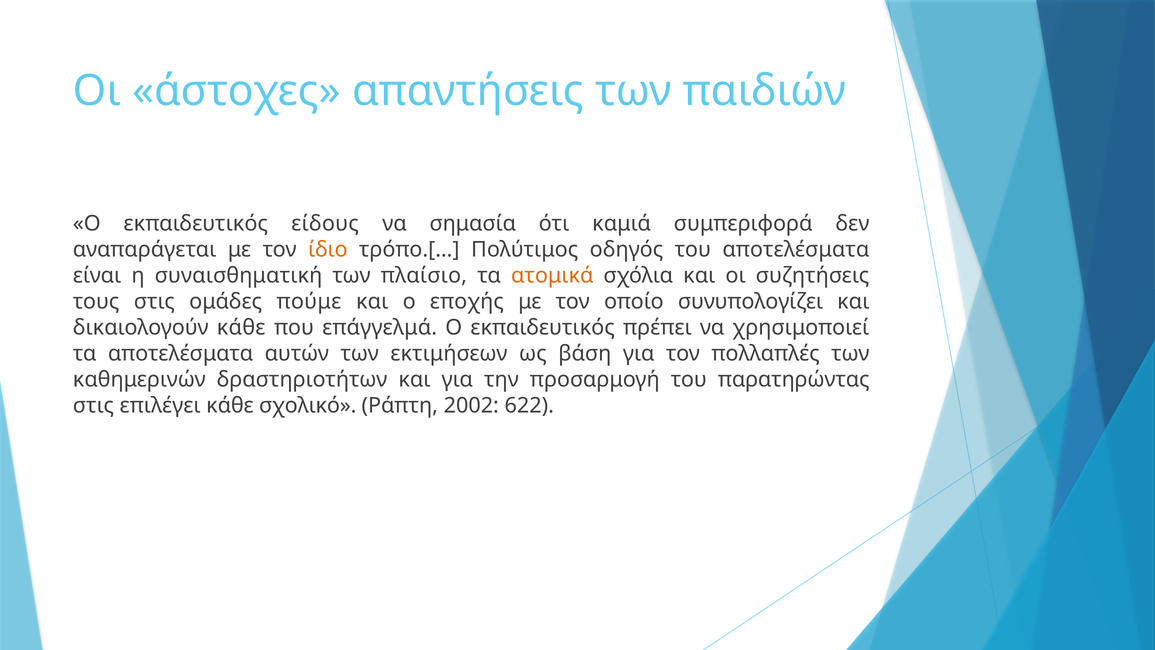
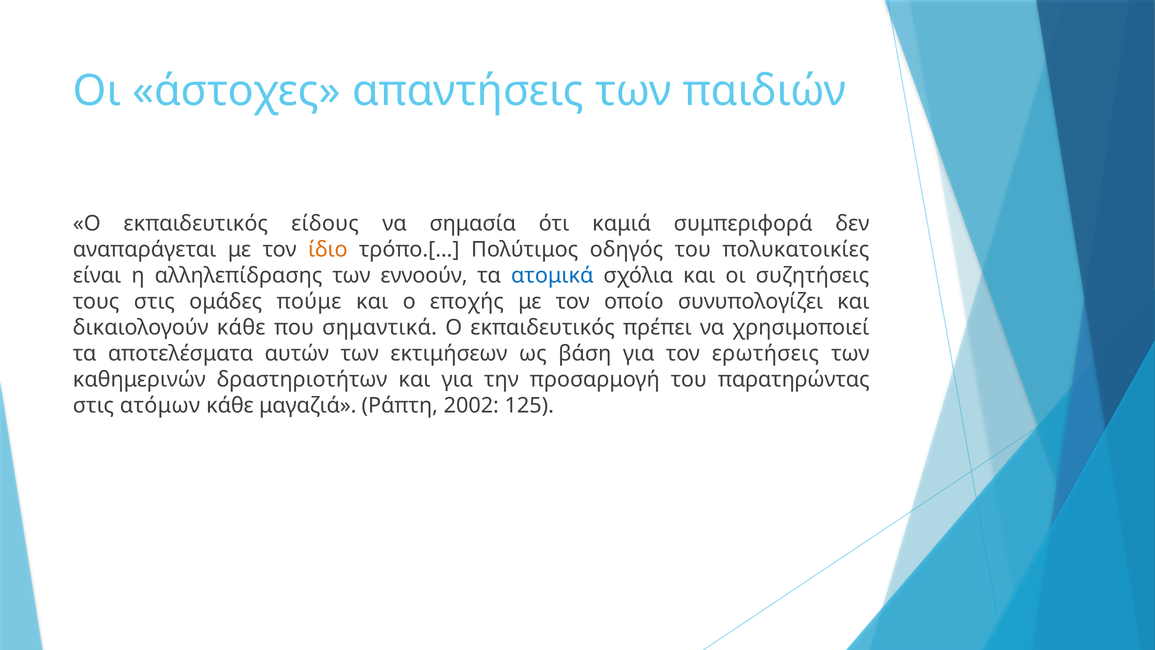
του αποτελέσματα: αποτελέσματα -> πολυκατοικίες
συναισθηματική: συναισθηματική -> αλληλεπίδρασης
πλαίσιο: πλαίσιο -> εννοούν
ατομικά colour: orange -> blue
επάγγελμά: επάγγελμά -> σημαντικά
πολλαπλές: πολλαπλές -> ερωτήσεις
επιλέγει: επιλέγει -> ατόμων
σχολικό: σχολικό -> μαγαζιά
622: 622 -> 125
